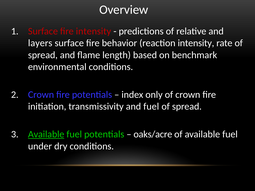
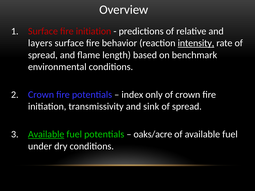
Surface fire intensity: intensity -> initiation
intensity at (196, 43) underline: none -> present
and fuel: fuel -> sink
